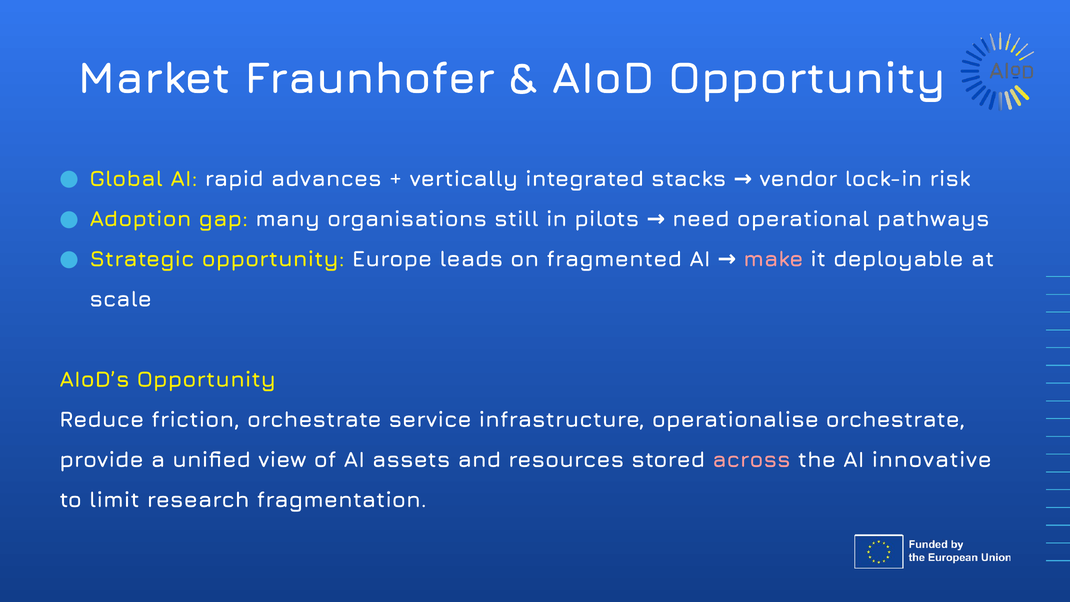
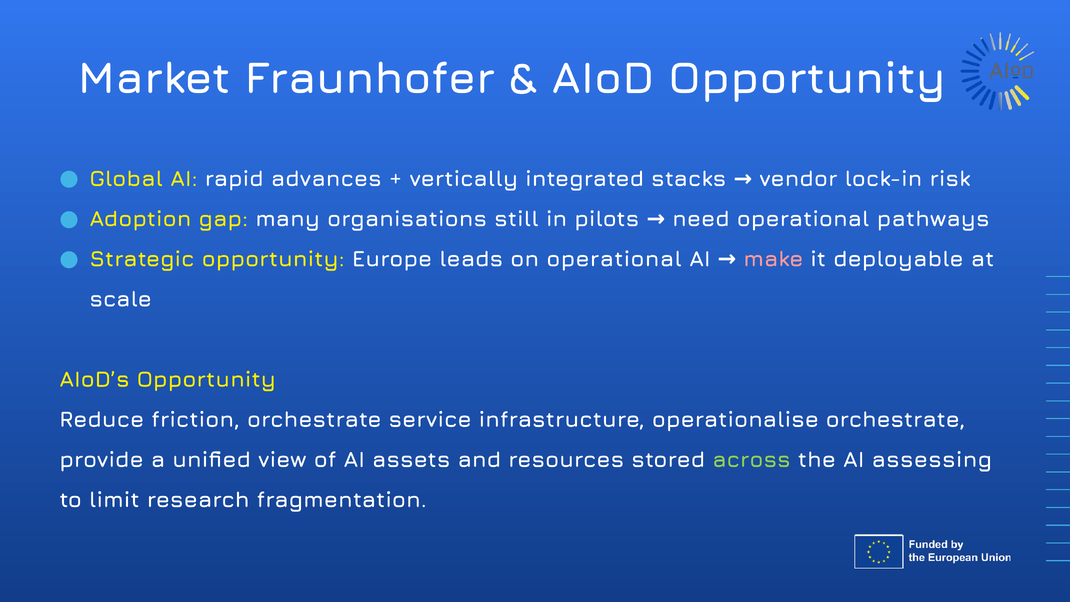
on fragmented: fragmented -> operational
across colour: pink -> light green
innovative: innovative -> assessing
